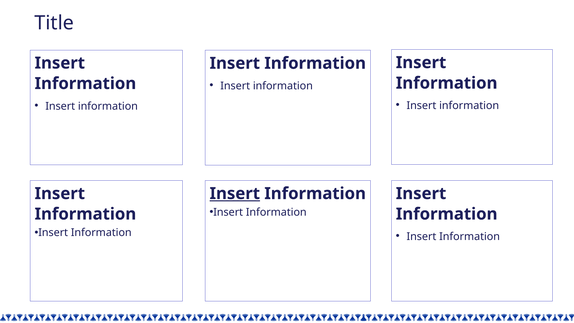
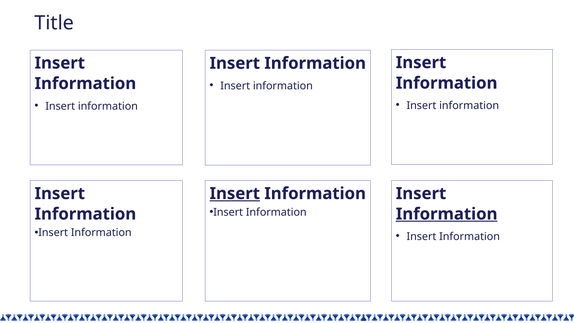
Information at (447, 214) underline: none -> present
